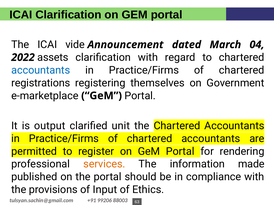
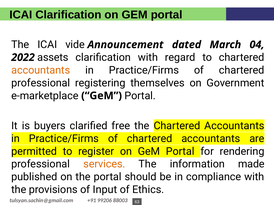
accountants at (41, 70) colour: blue -> orange
registrations at (41, 83): registrations -> professional
output: output -> buyers
unit: unit -> free
